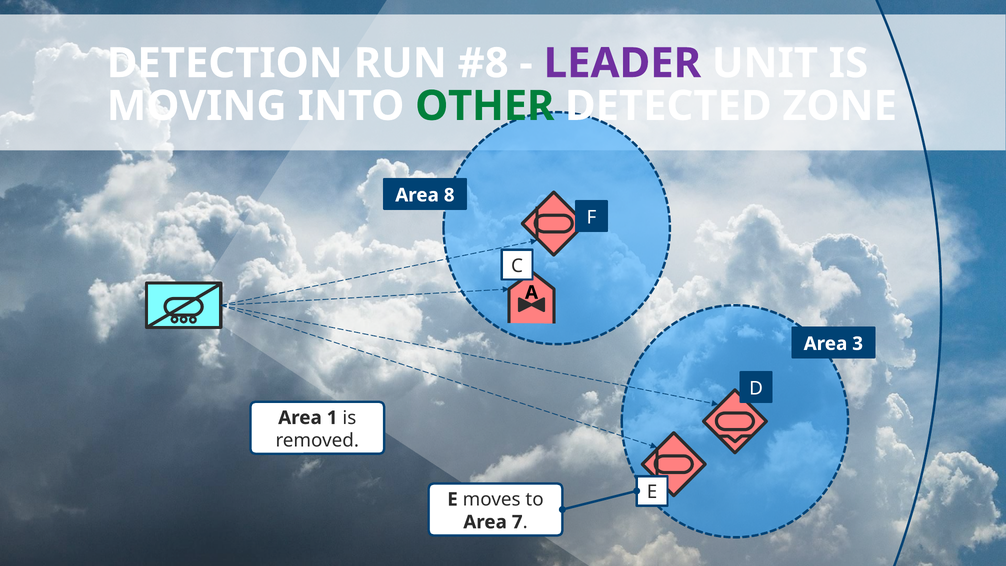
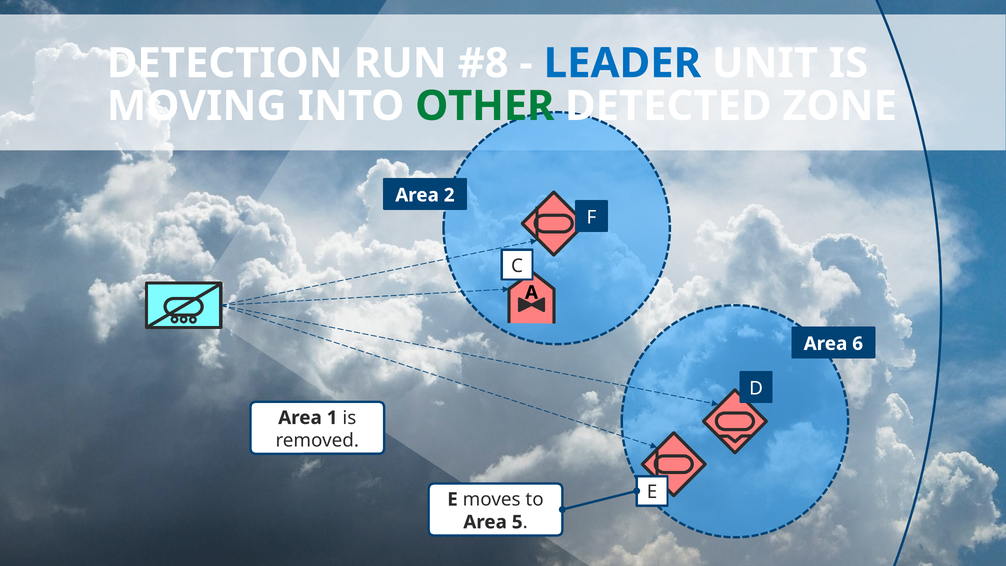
LEADER colour: purple -> blue
8: 8 -> 2
3: 3 -> 6
7: 7 -> 5
